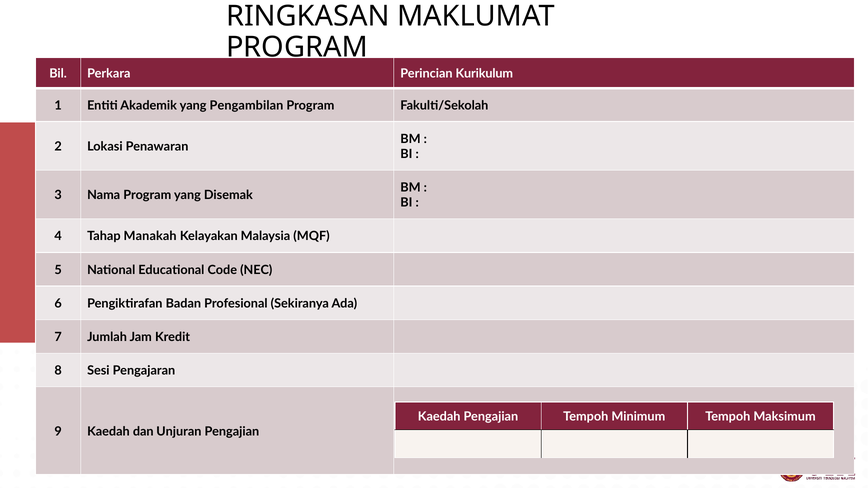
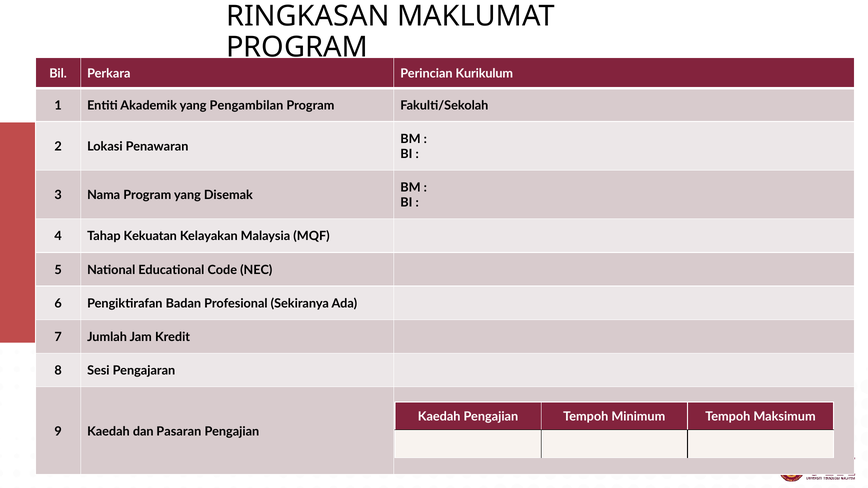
Manakah: Manakah -> Kekuatan
Unjuran: Unjuran -> Pasaran
